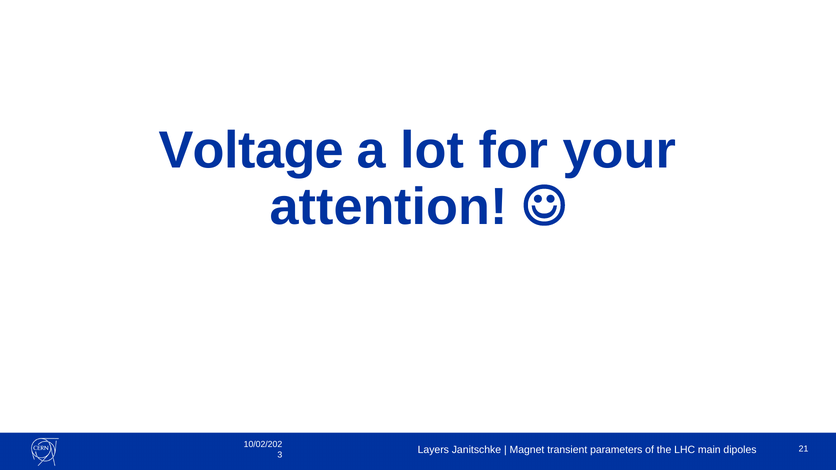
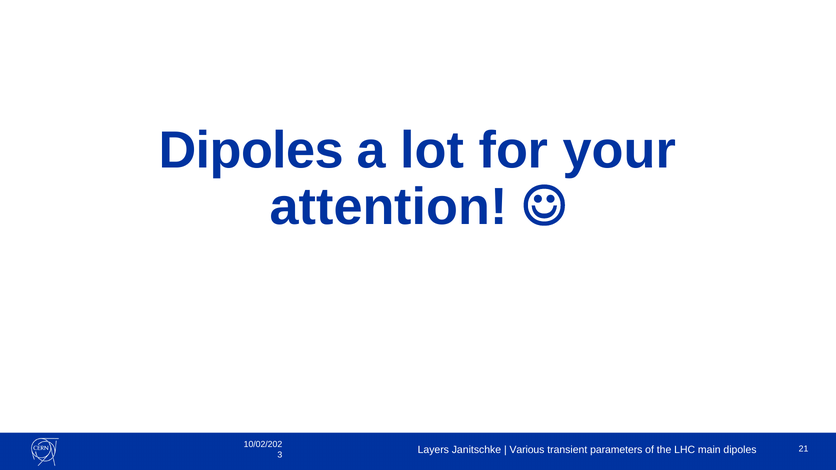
Voltage at (251, 150): Voltage -> Dipoles
Magnet: Magnet -> Various
